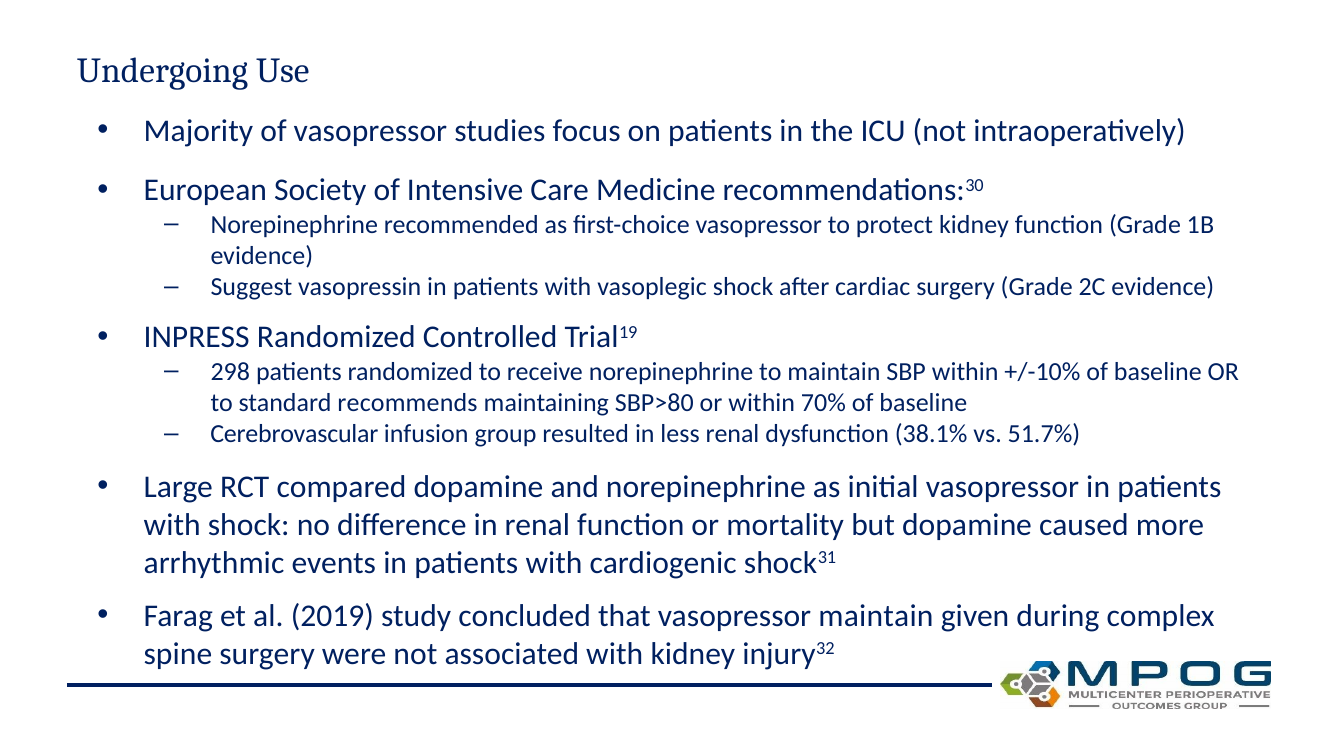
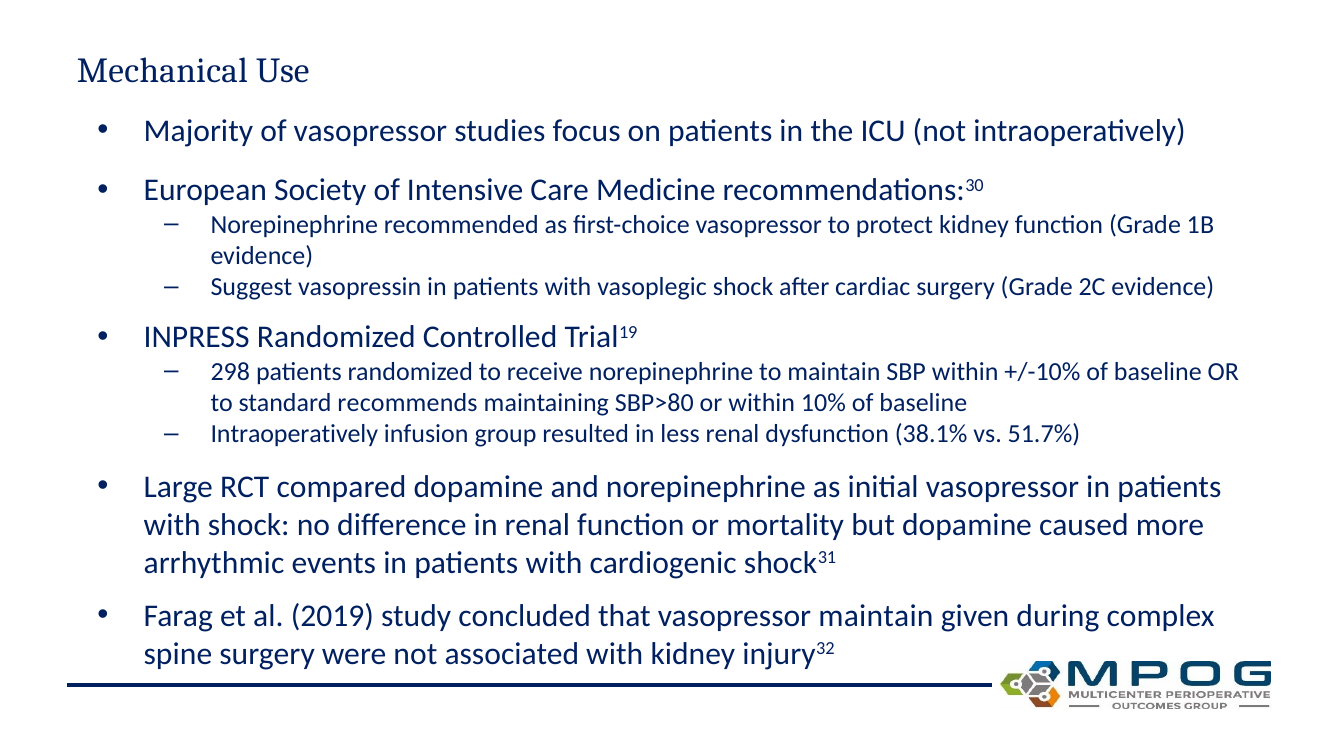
Undergoing: Undergoing -> Mechanical
70%: 70% -> 10%
Cerebrovascular at (294, 434): Cerebrovascular -> Intraoperatively
